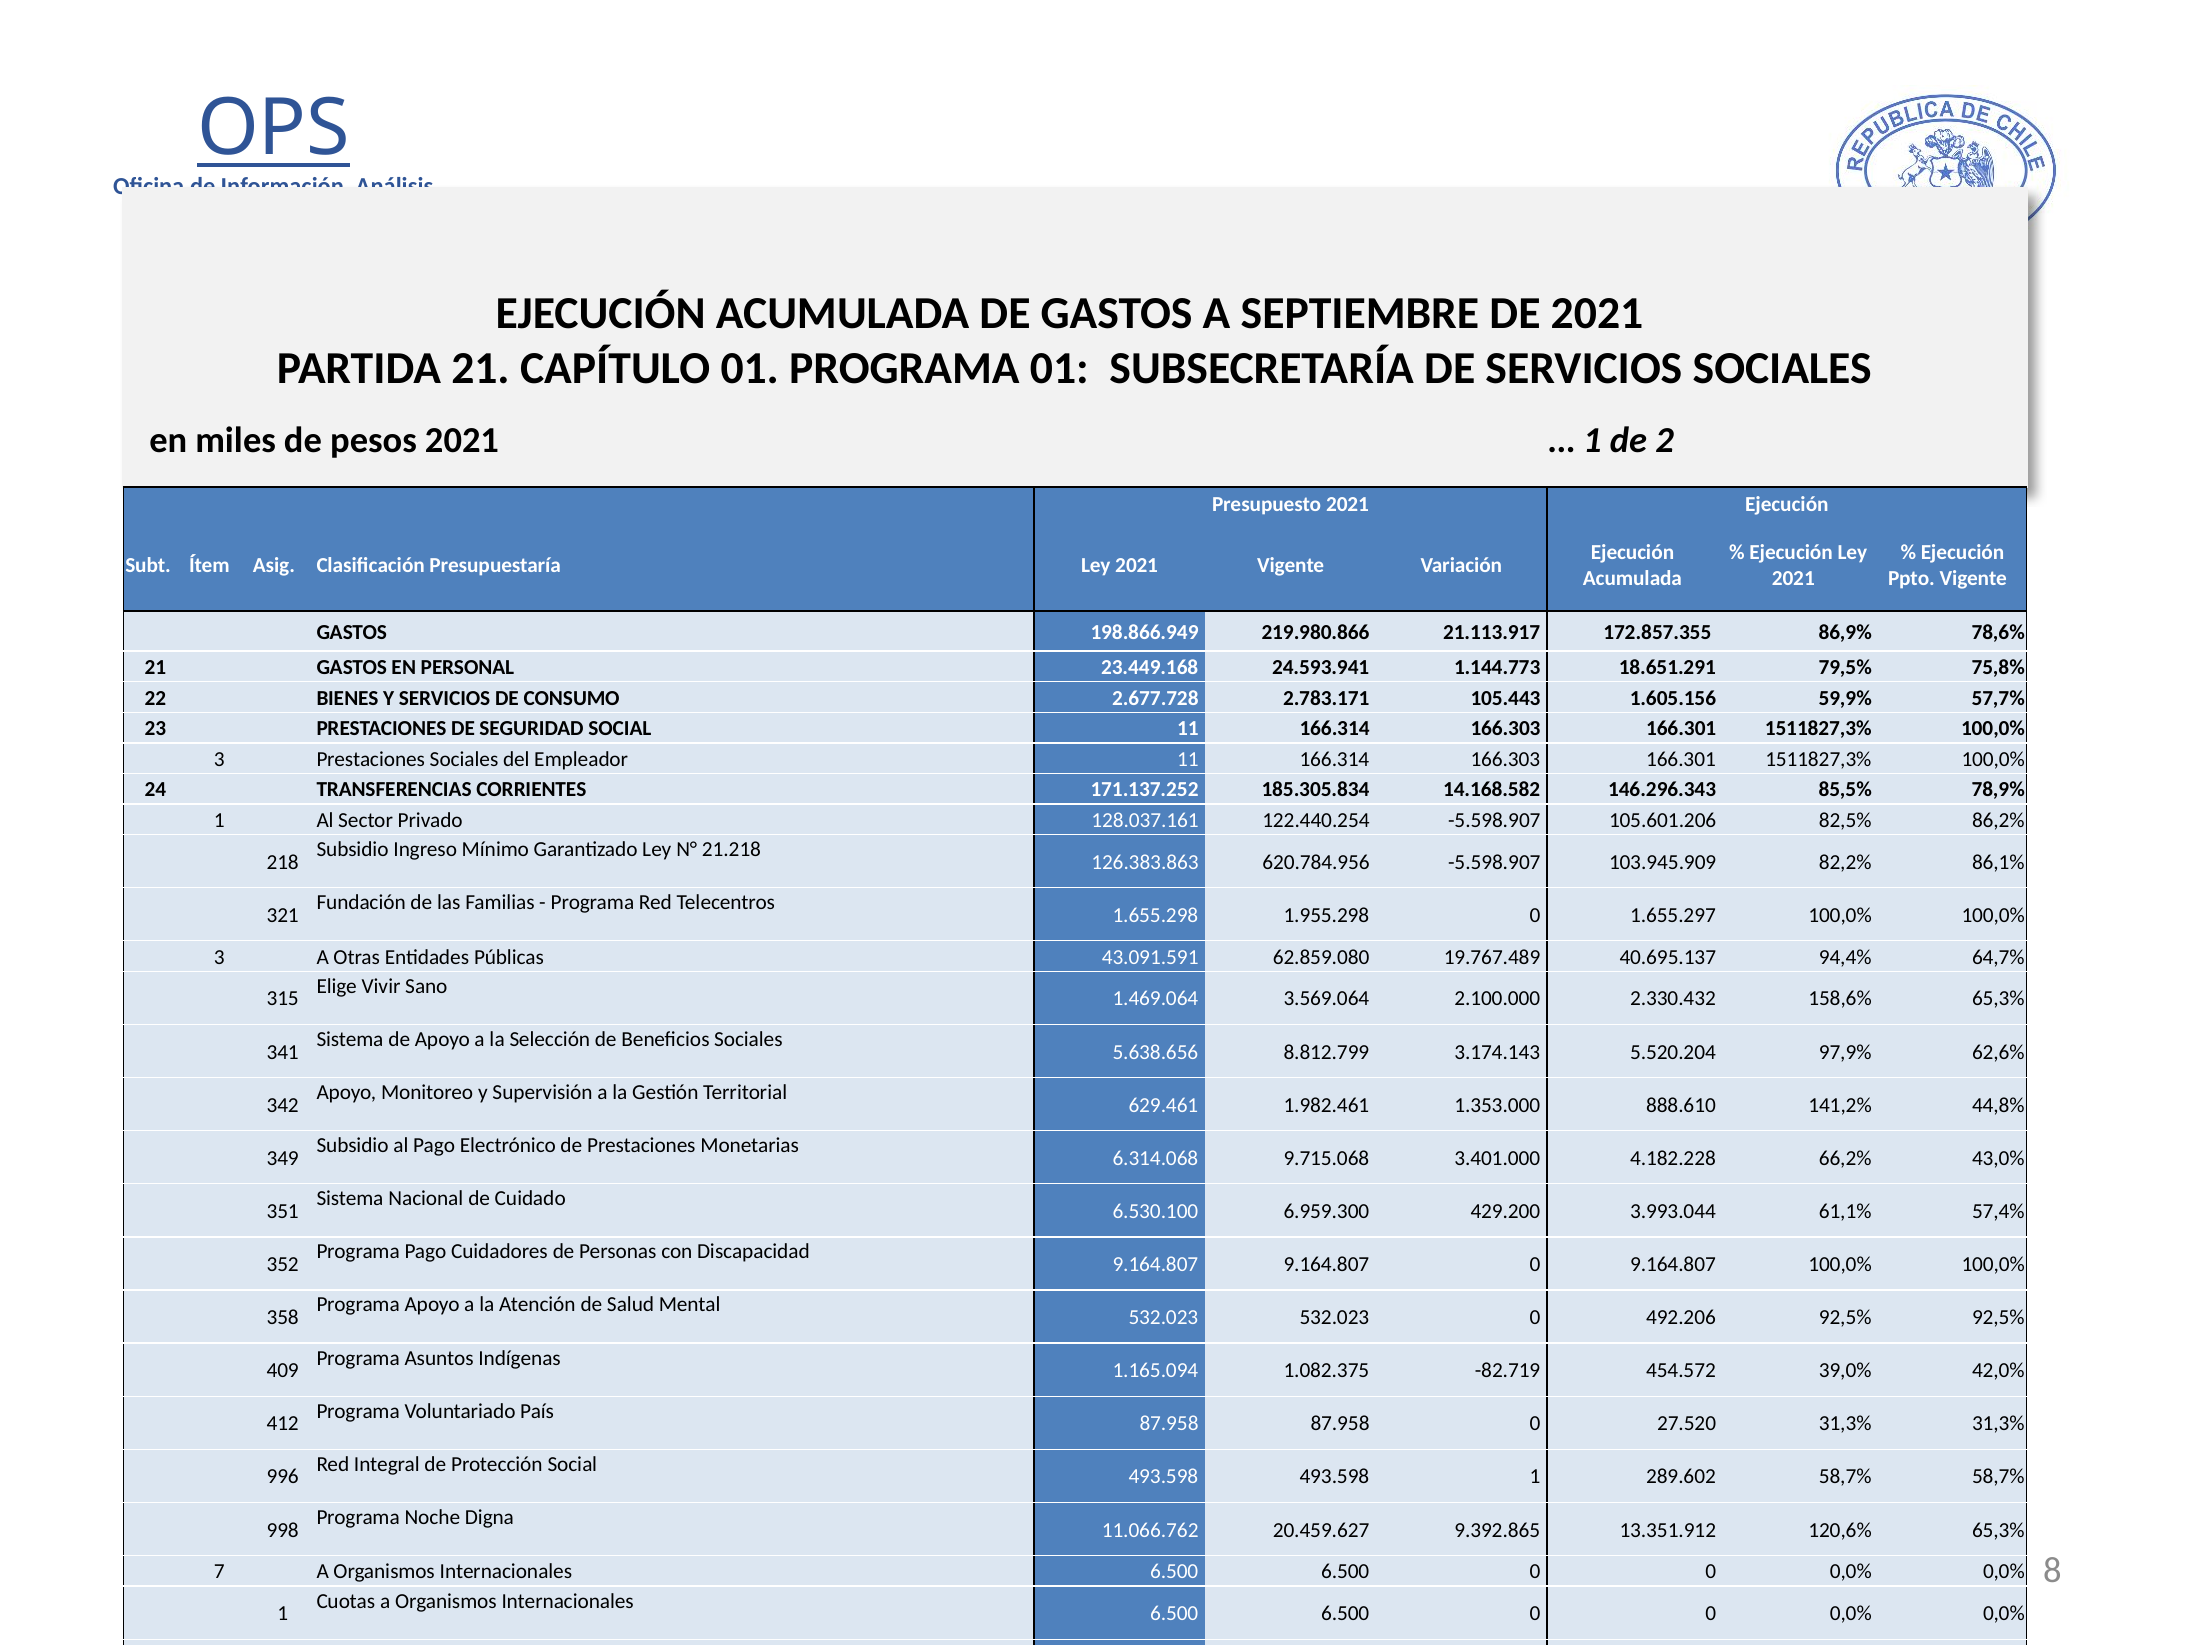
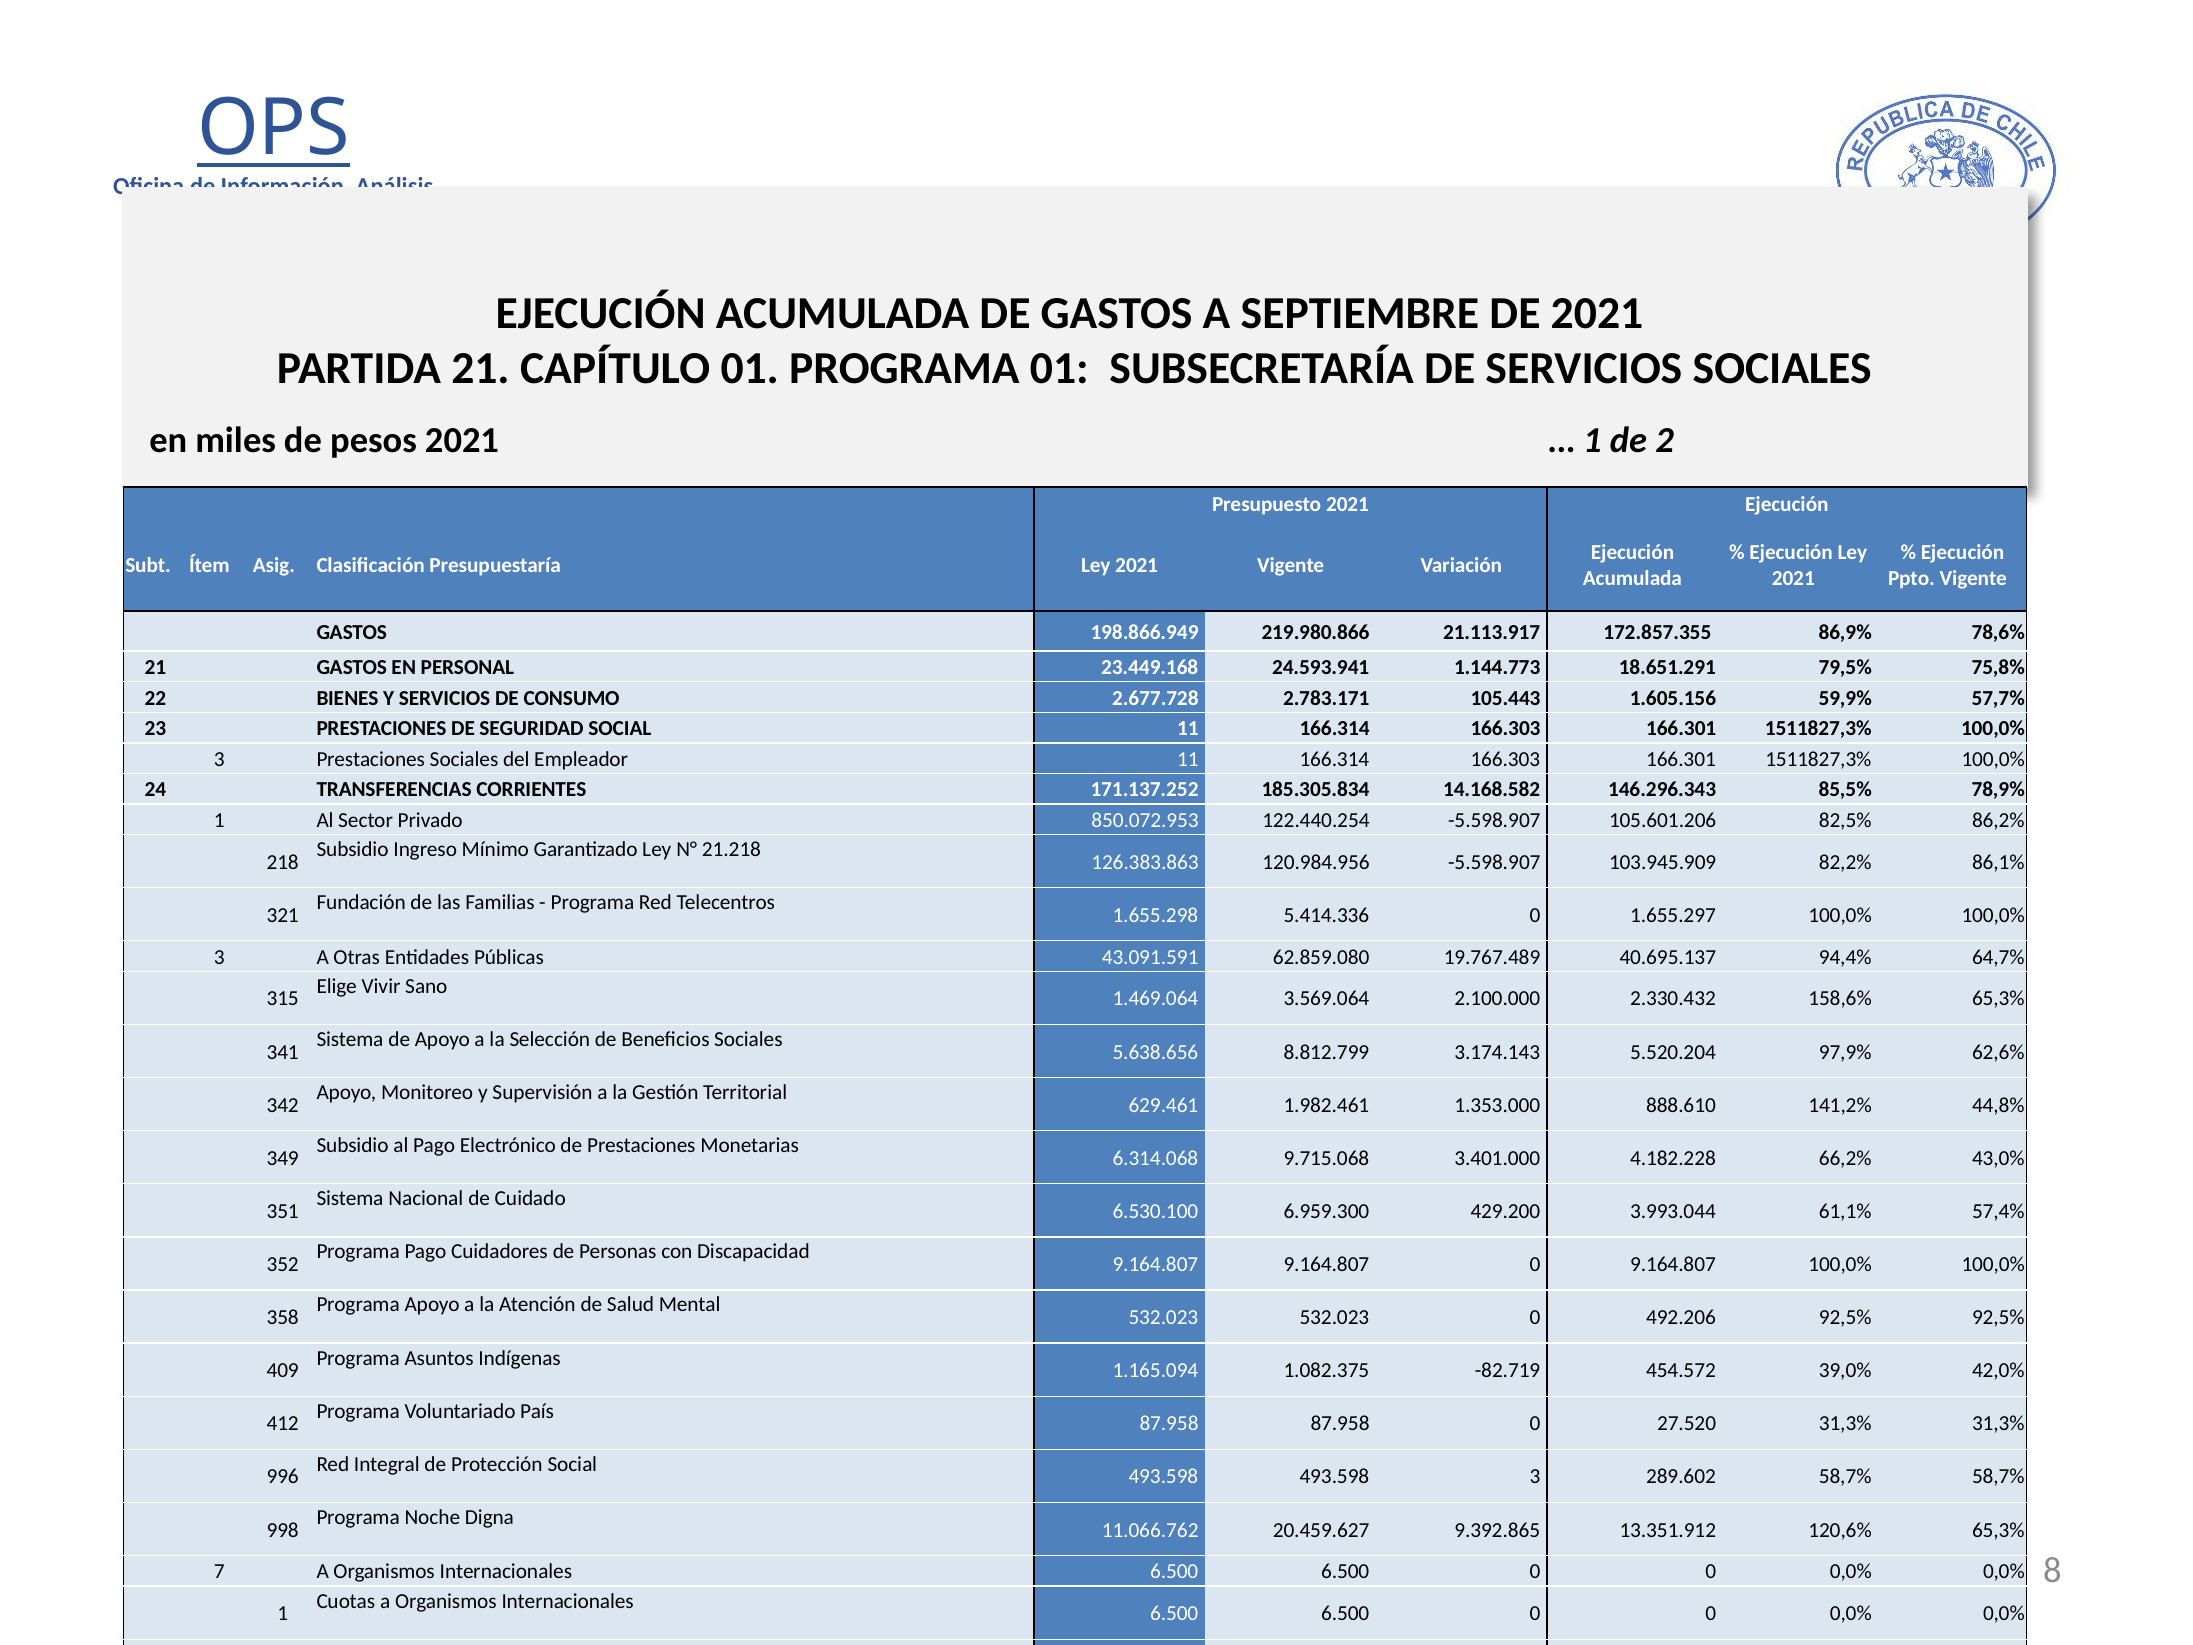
128.037.161: 128.037.161 -> 850.072.953
620.784.956: 620.784.956 -> 120.984.956
1.955.298: 1.955.298 -> 5.414.336
493.598 1: 1 -> 3
